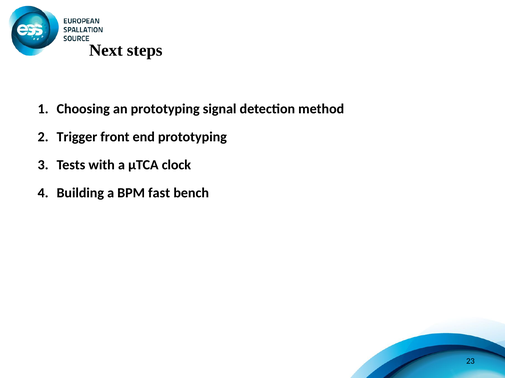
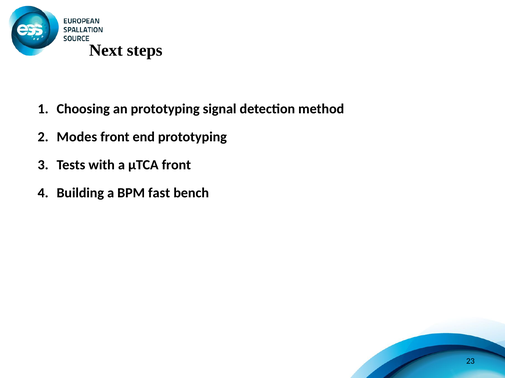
Trigger: Trigger -> Modes
μTCA clock: clock -> front
